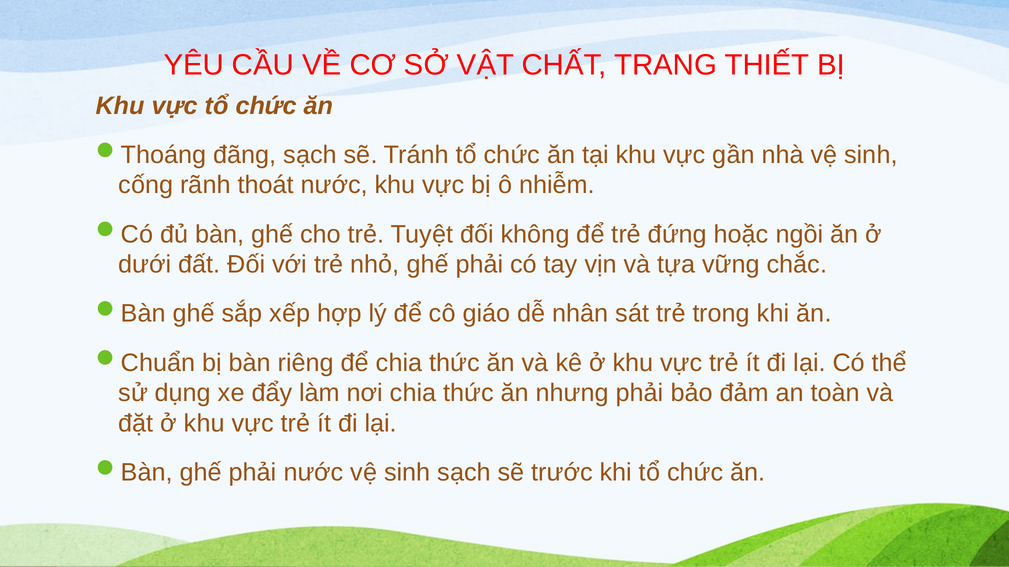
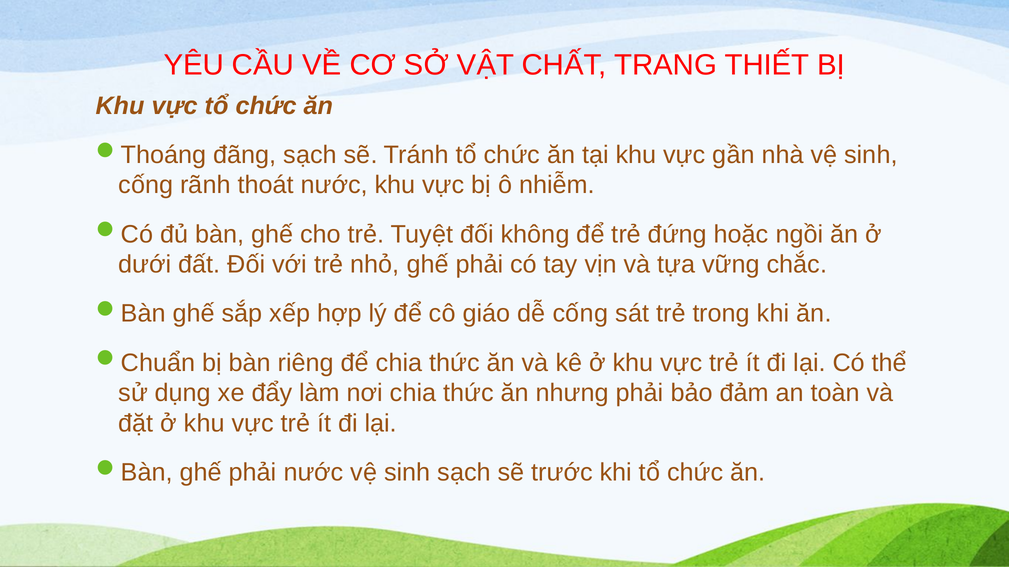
dễ nhân: nhân -> cống
